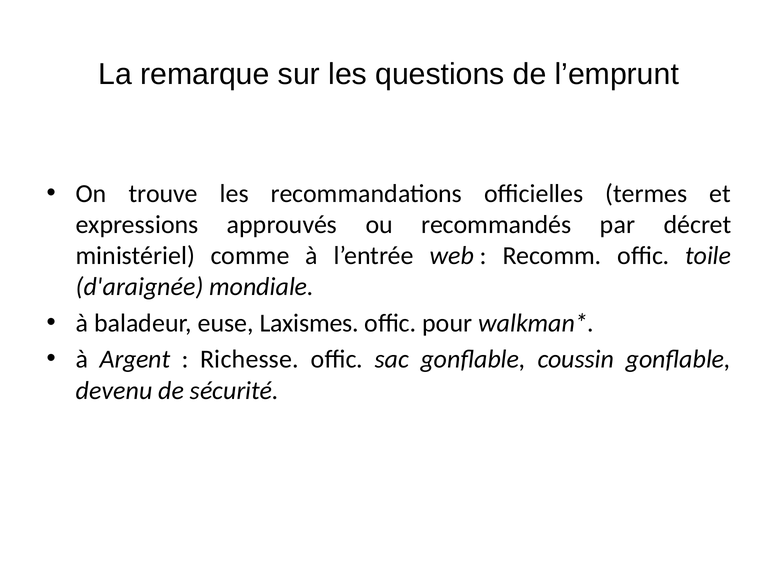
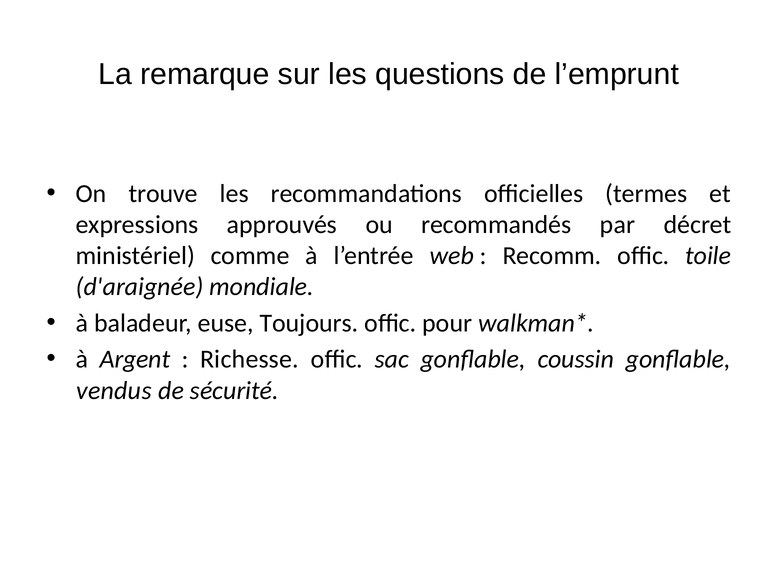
Laxismes: Laxismes -> Toujours
devenu: devenu -> vendus
